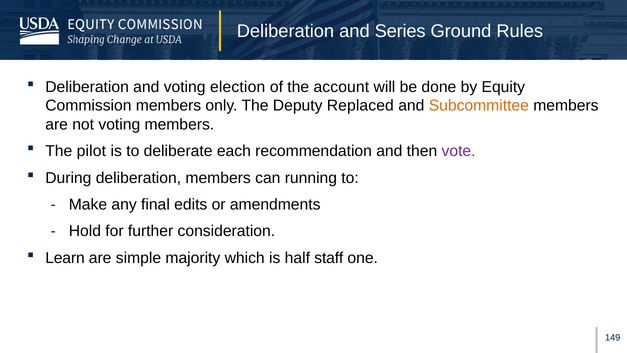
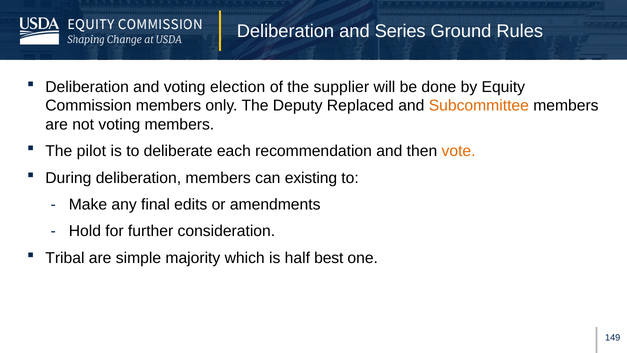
account: account -> supplier
vote colour: purple -> orange
running: running -> existing
Learn: Learn -> Tribal
staff: staff -> best
